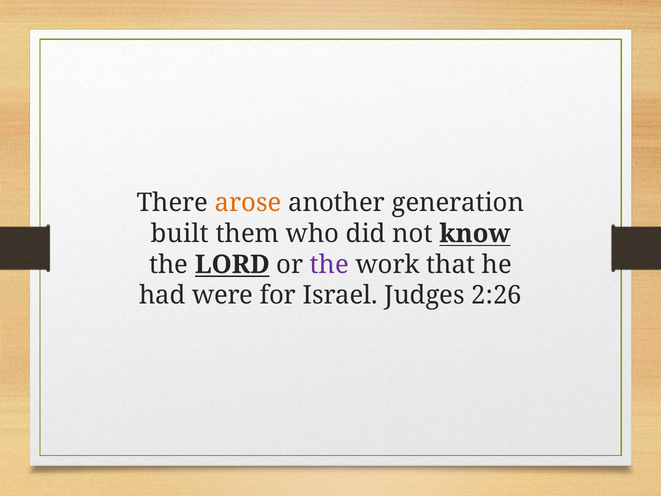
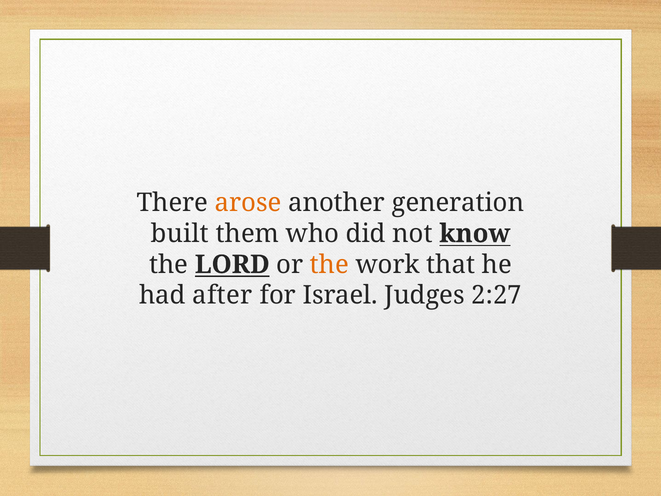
the at (329, 264) colour: purple -> orange
were: were -> after
2:26: 2:26 -> 2:27
